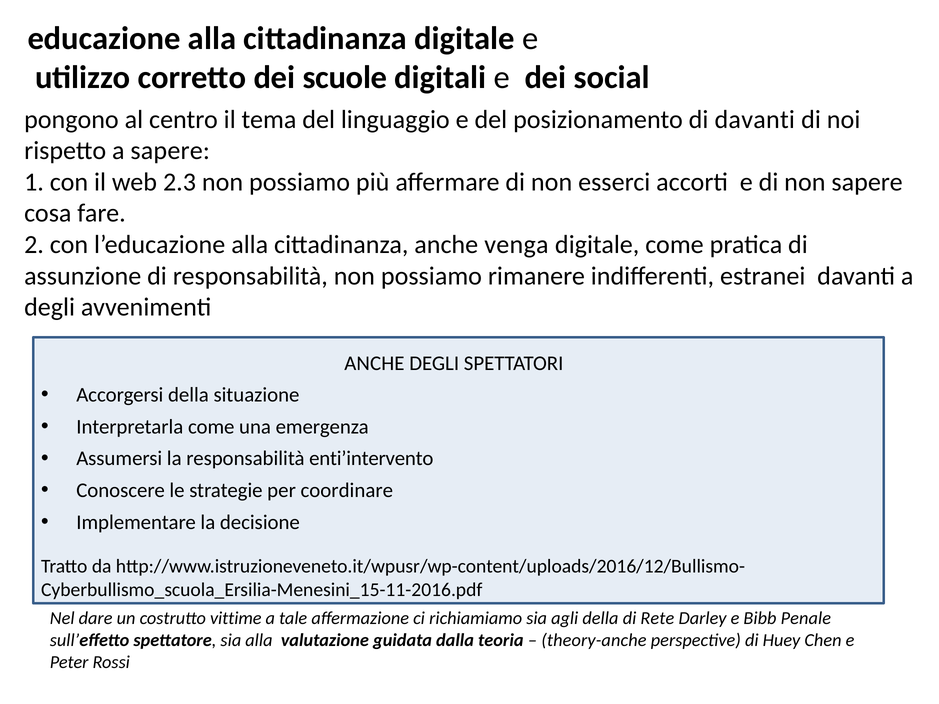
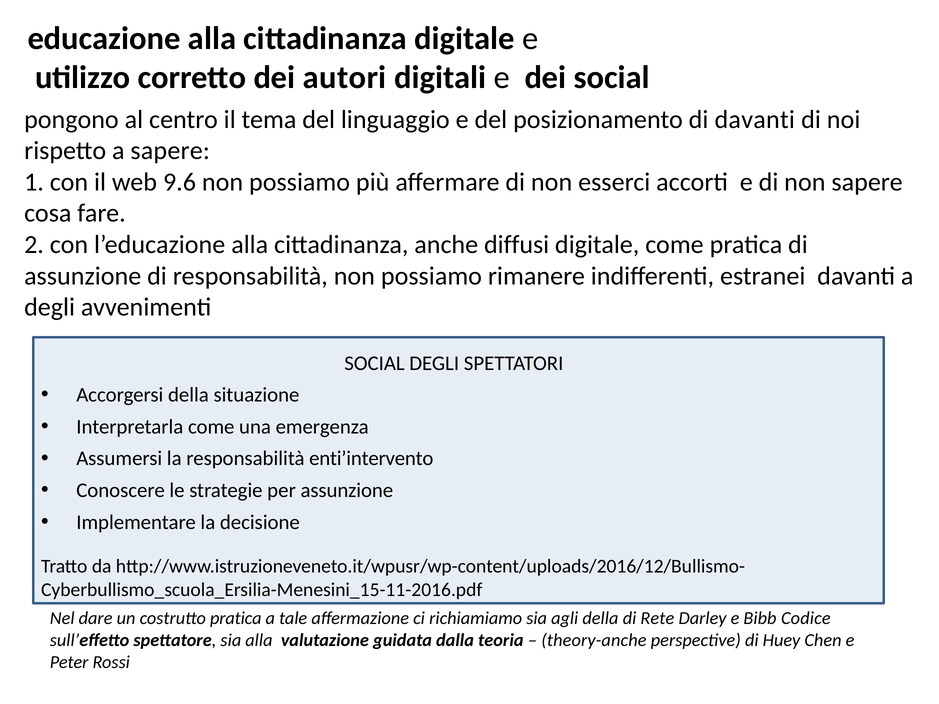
scuole: scuole -> autori
2.3: 2.3 -> 9.6
venga: venga -> diffusi
ANCHE at (374, 363): ANCHE -> SOCIAL
per coordinare: coordinare -> assunzione
costrutto vittime: vittime -> pratica
Penale: Penale -> Codice
